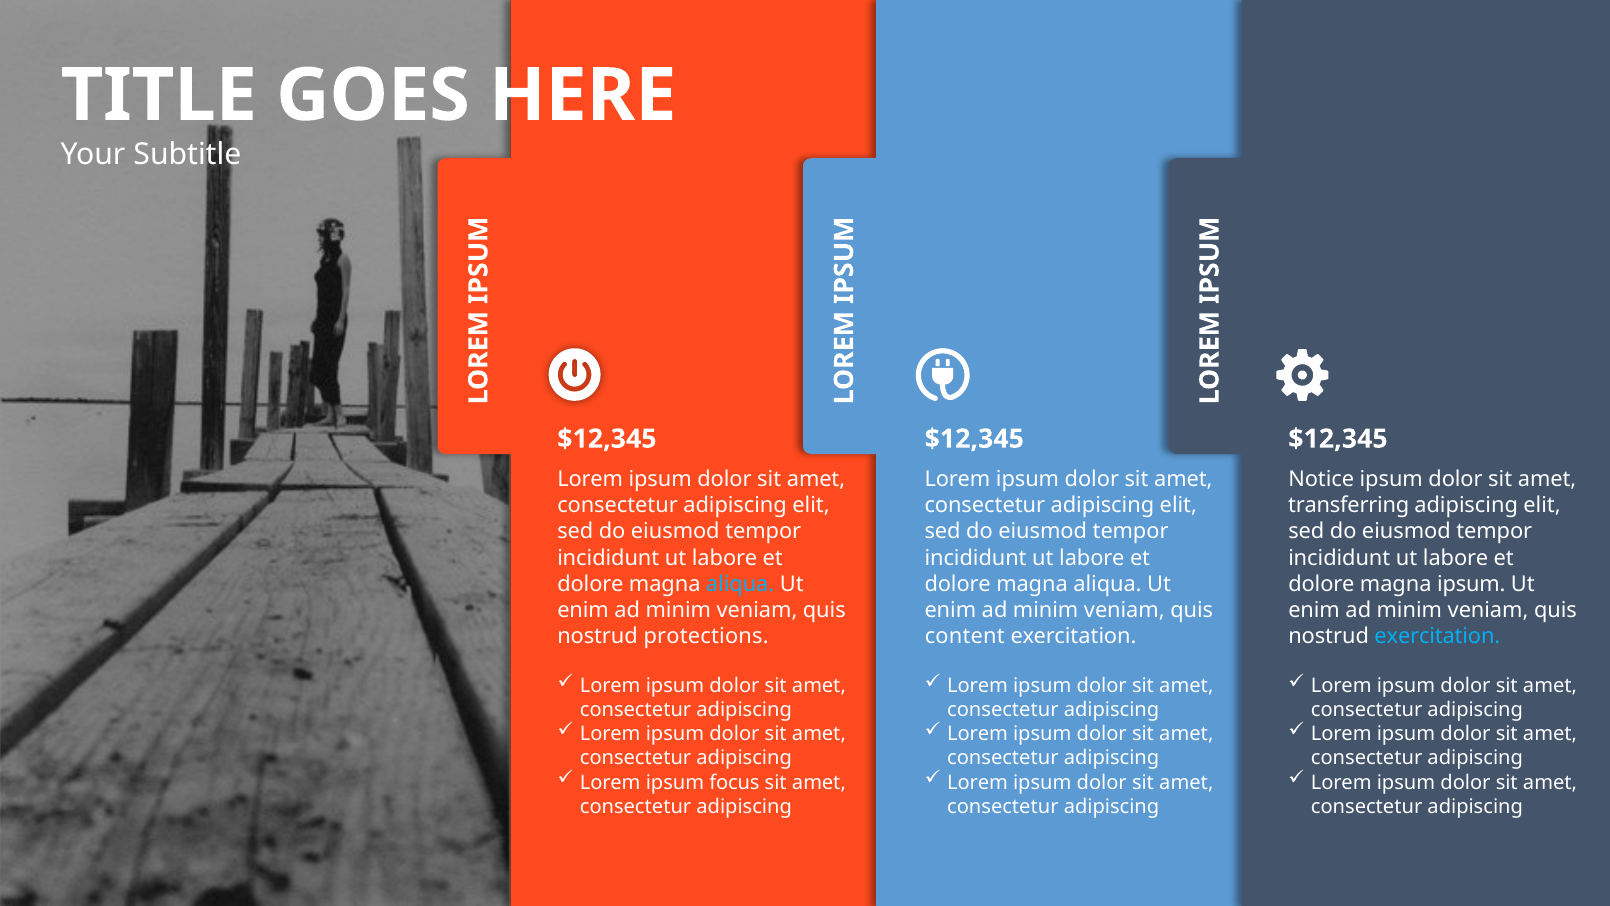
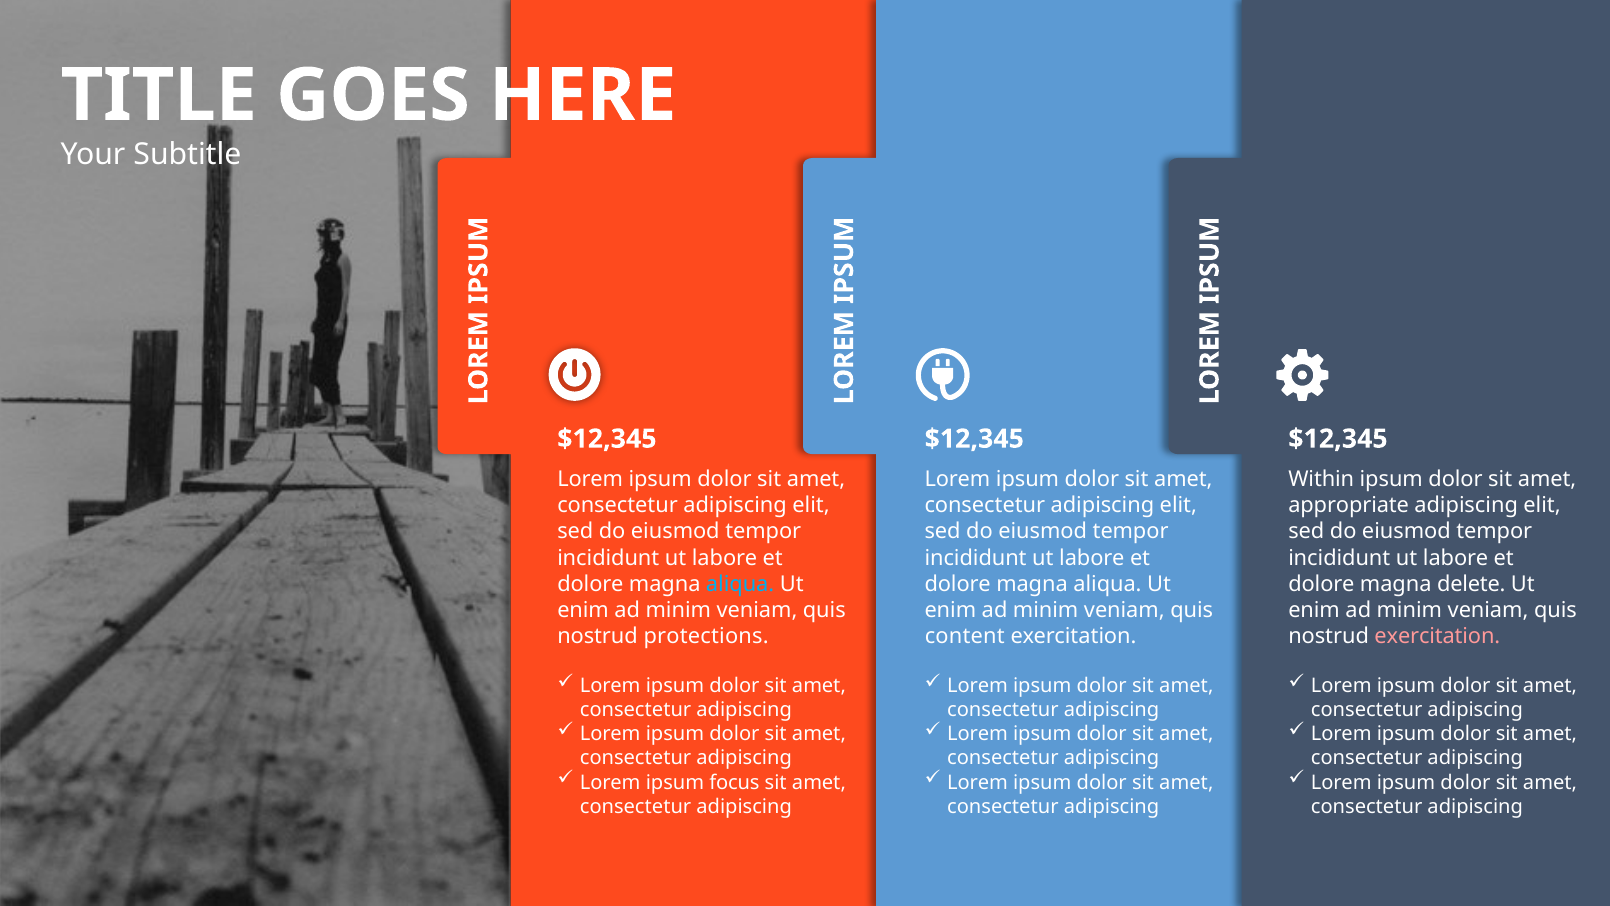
Notice: Notice -> Within
transferring: transferring -> appropriate
magna ipsum: ipsum -> delete
exercitation at (1437, 636) colour: light blue -> pink
